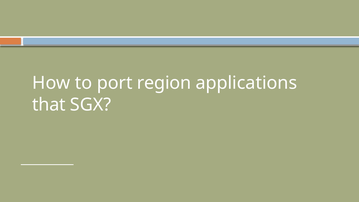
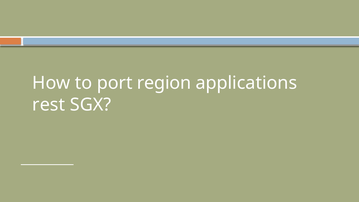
that: that -> rest
